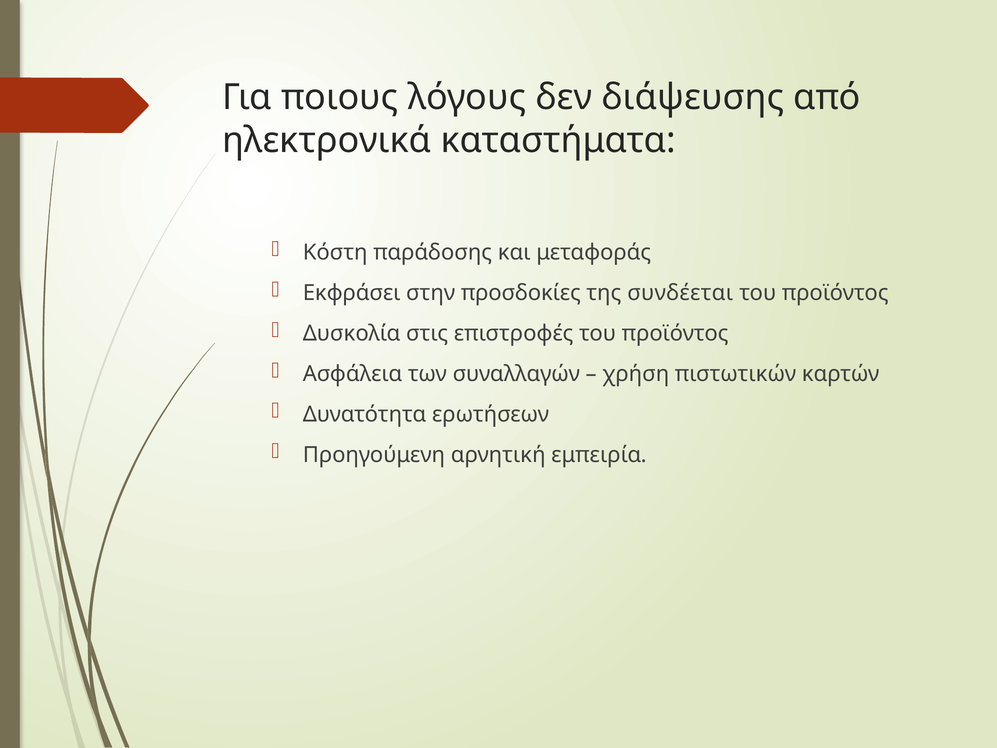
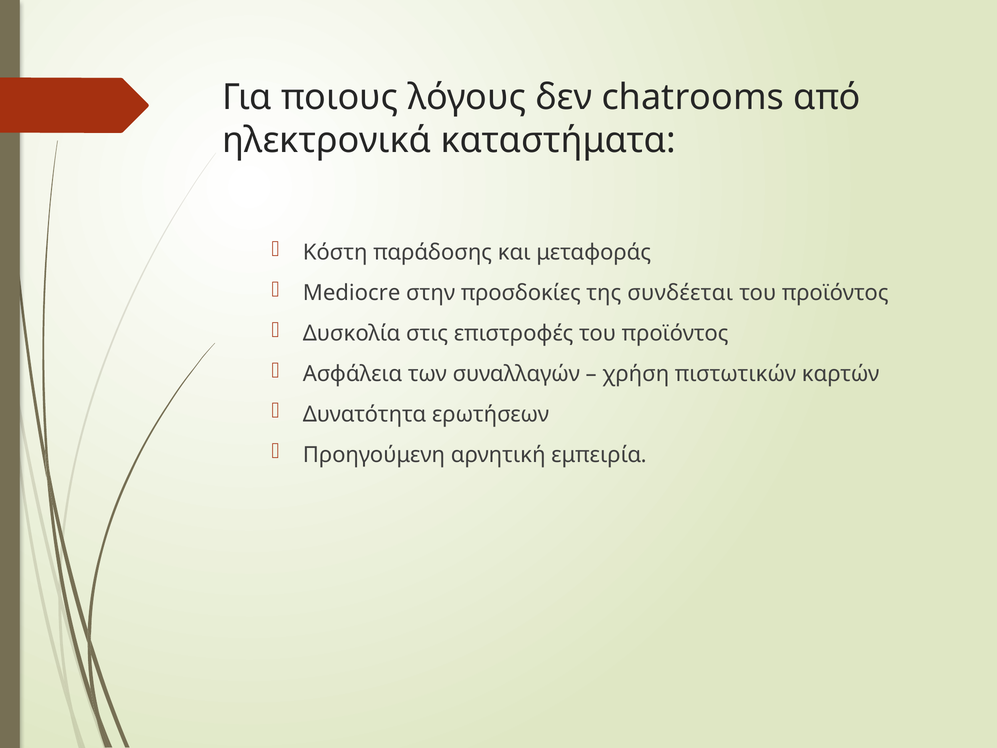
διάψευσης: διάψευσης -> chatrooms
Εκφράσει: Εκφράσει -> Mediocre
